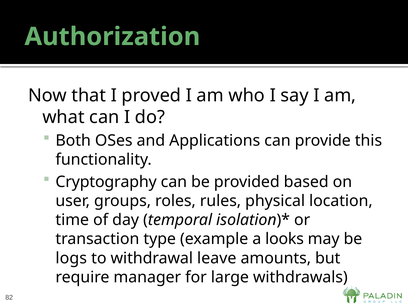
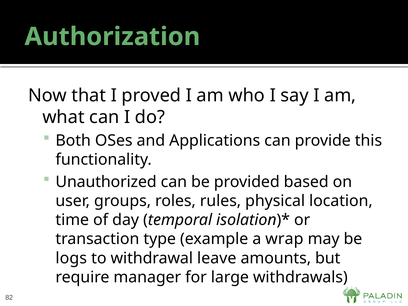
Cryptography: Cryptography -> Unauthorized
looks: looks -> wrap
